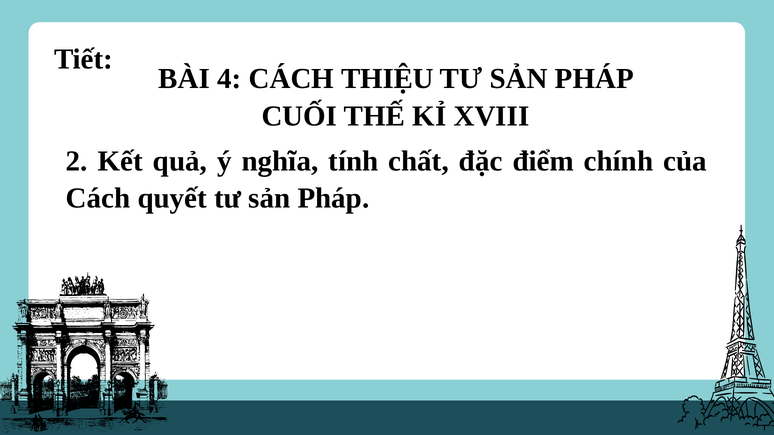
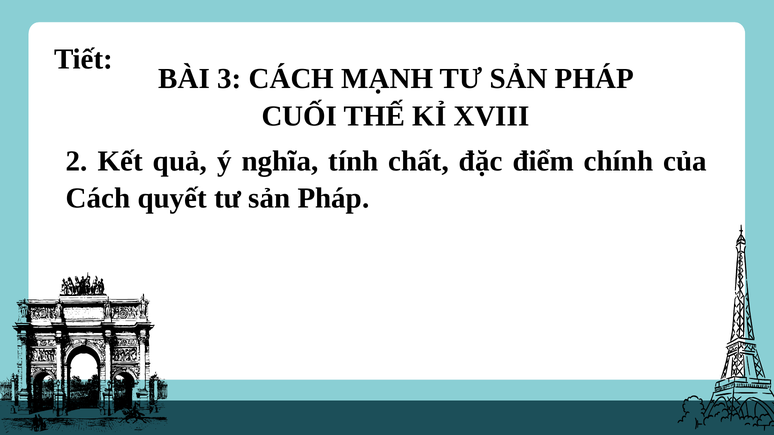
4: 4 -> 3
THIỆU: THIỆU -> MẠNH
